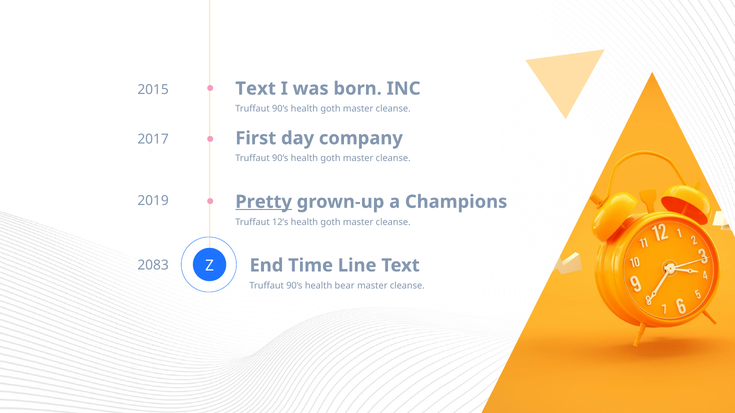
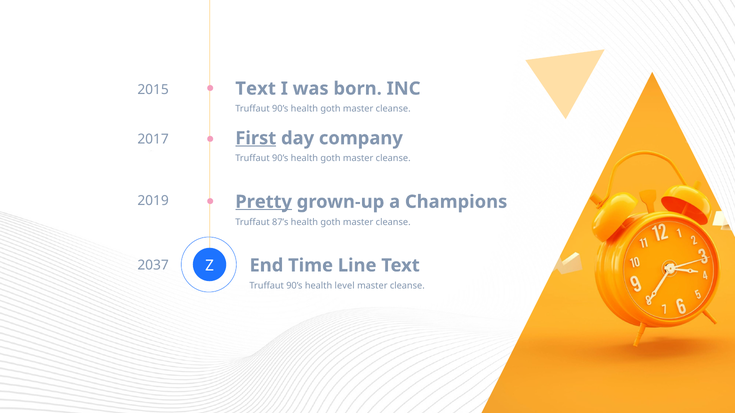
First underline: none -> present
12’s: 12’s -> 87’s
2083: 2083 -> 2037
bear: bear -> level
